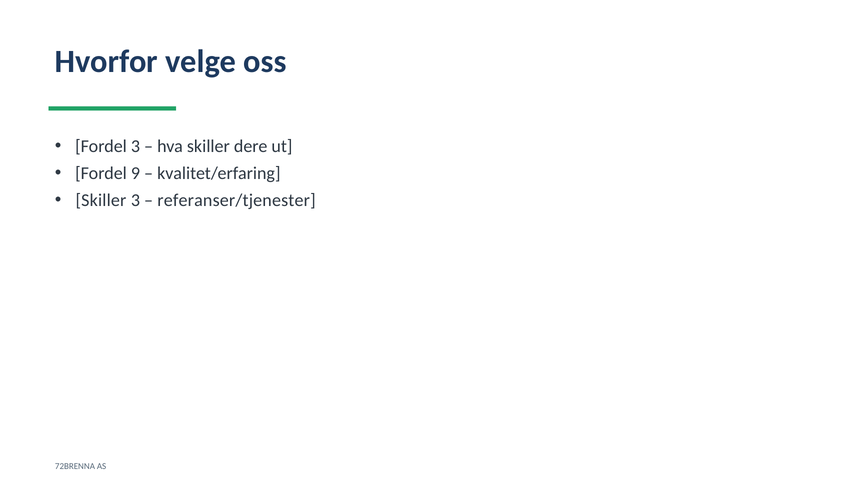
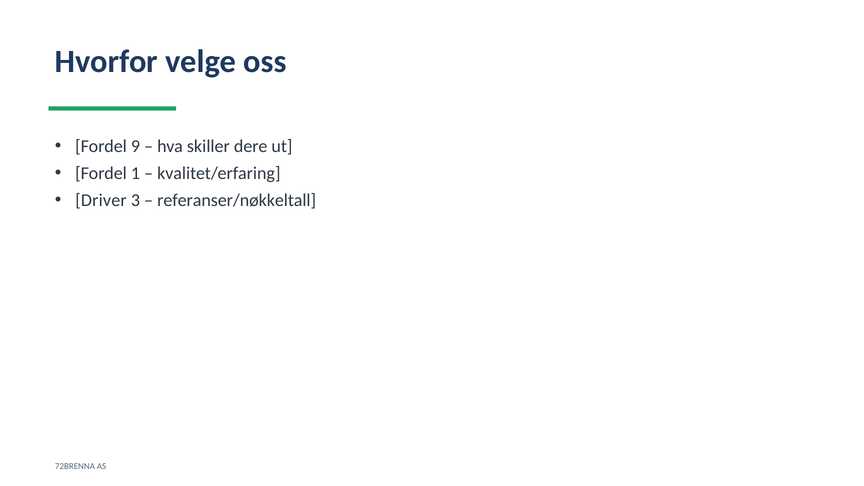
Fordel 3: 3 -> 9
9: 9 -> 1
Skiller at (101, 200): Skiller -> Driver
referanser/tjenester: referanser/tjenester -> referanser/nøkkeltall
